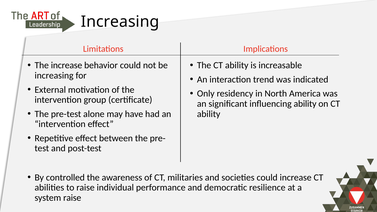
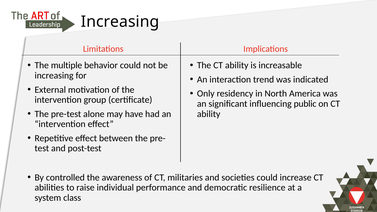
The increase: increase -> multiple
influencing ability: ability -> public
system raise: raise -> class
